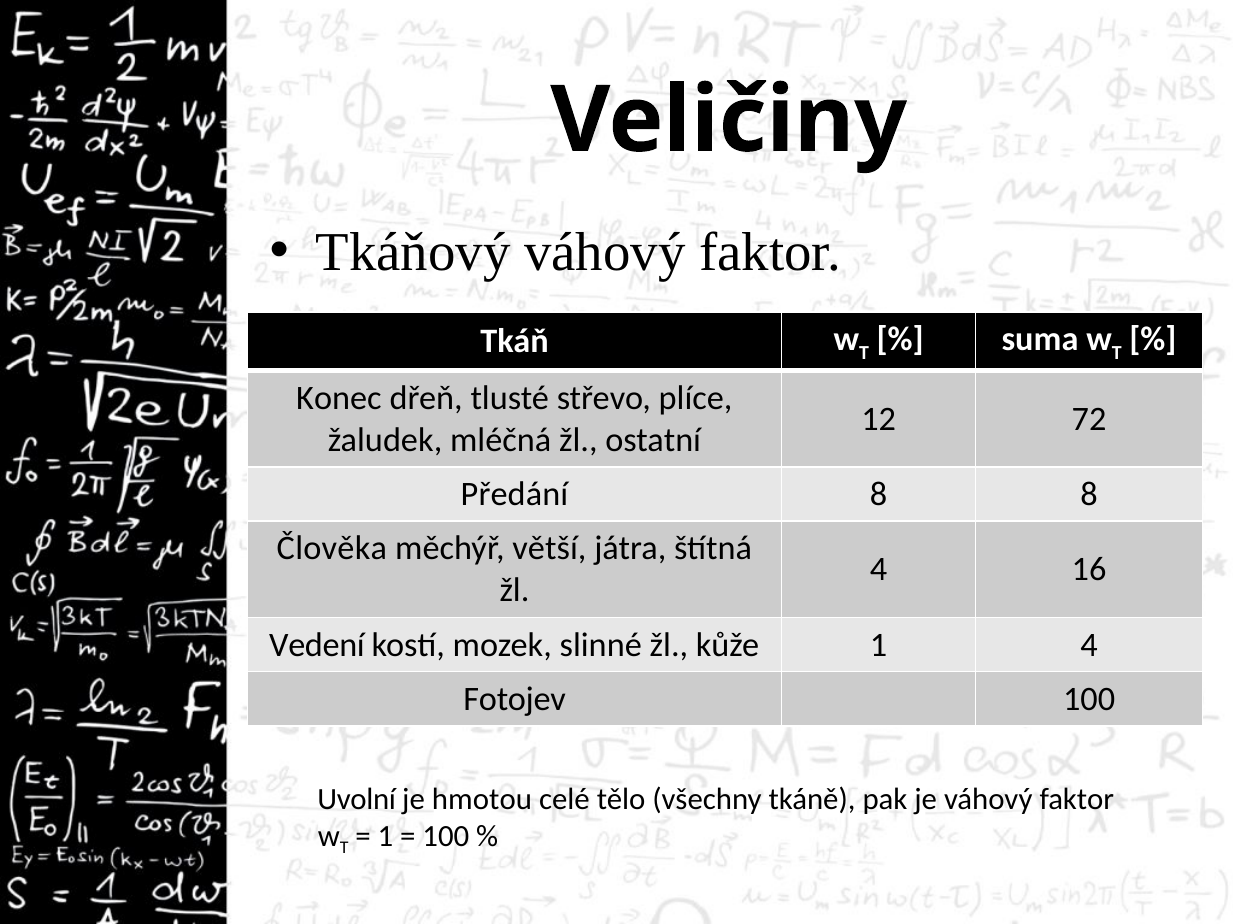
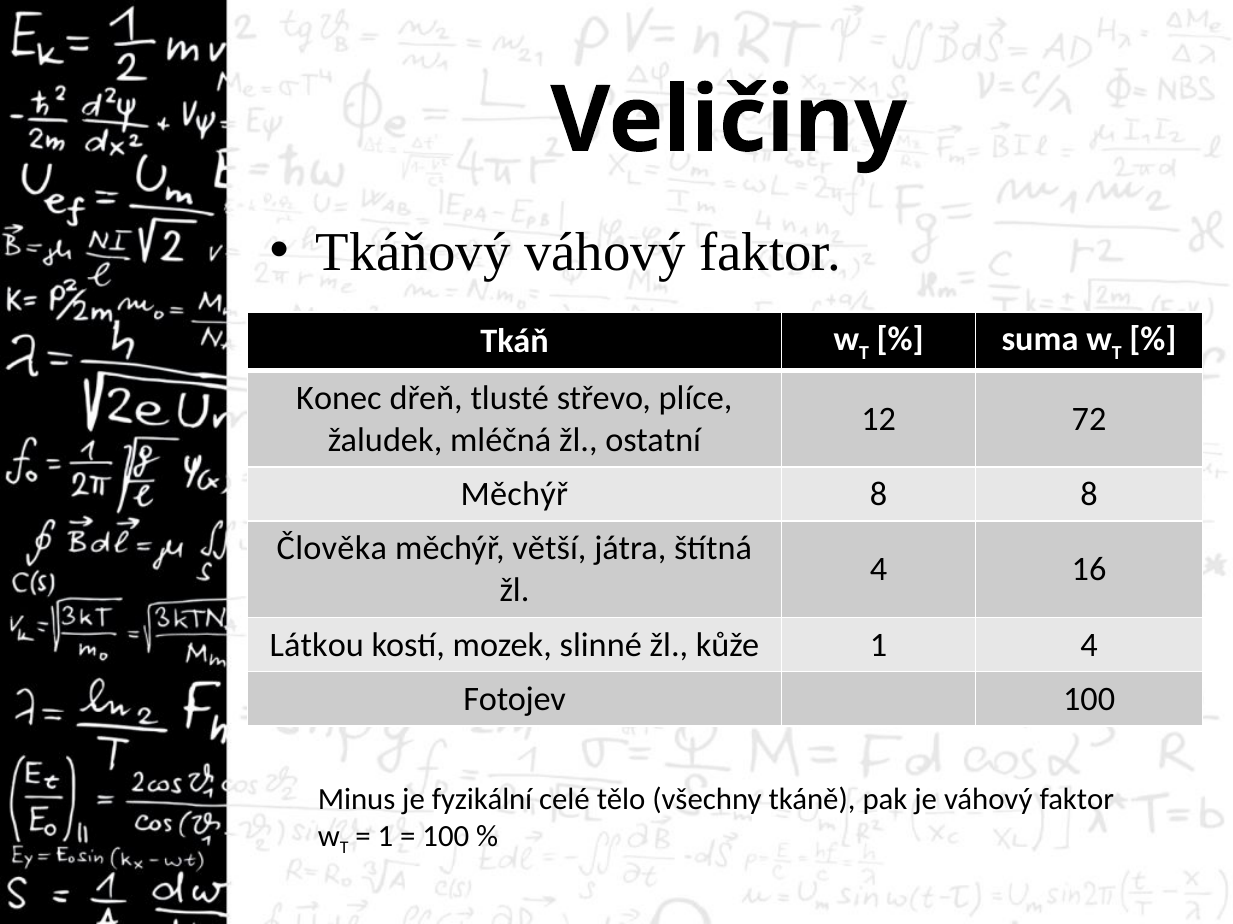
Předání at (514, 495): Předání -> Měchýř
Vedení: Vedení -> Látkou
Uvolní: Uvolní -> Minus
hmotou: hmotou -> fyzikální
